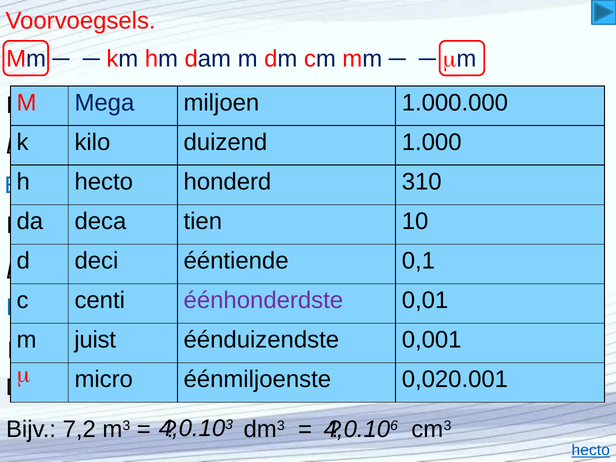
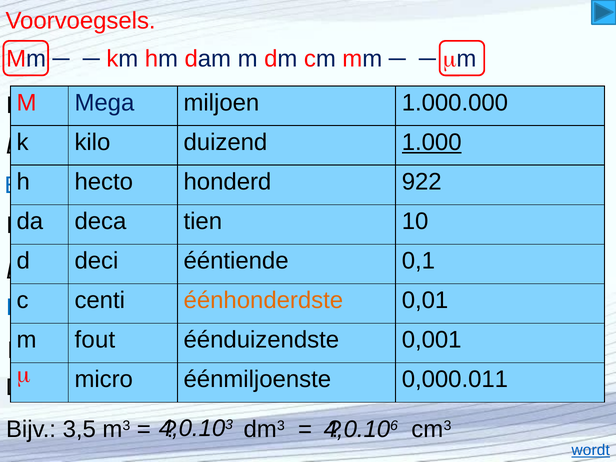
1.000 underline: none -> present
310: 310 -> 922
éénhonderdste colour: purple -> orange
juist: juist -> fout
0,020.001: 0,020.001 -> 0,000.011
7,2: 7,2 -> 3,5
hecto at (591, 450): hecto -> wordt
